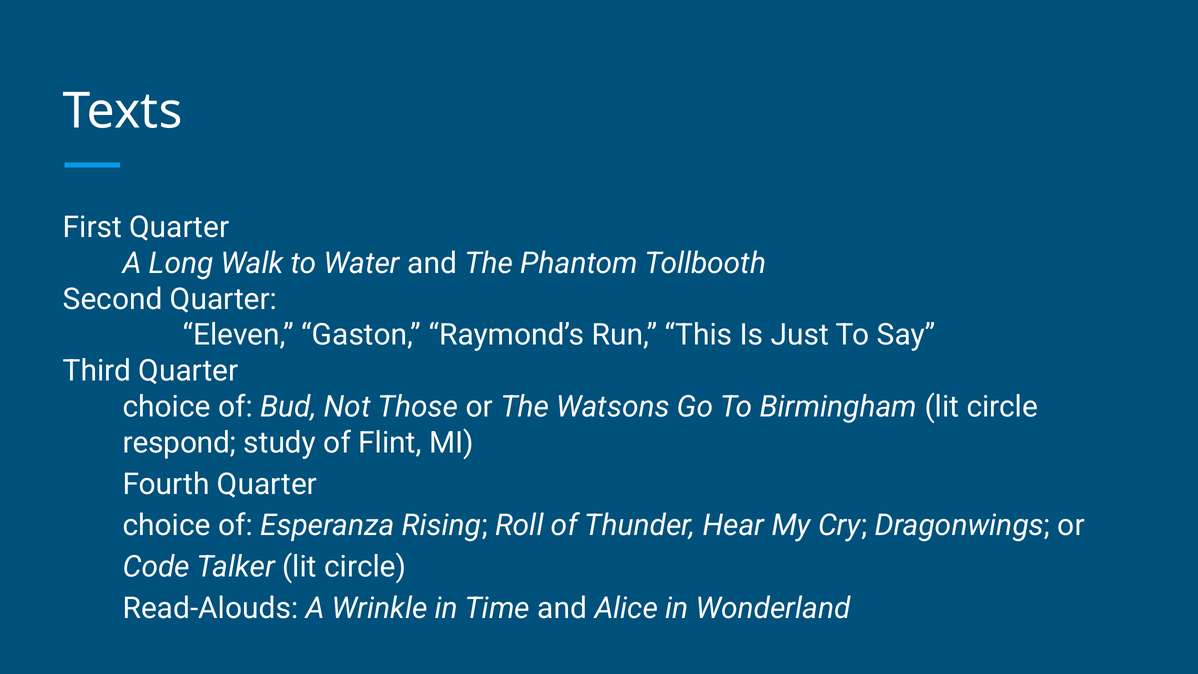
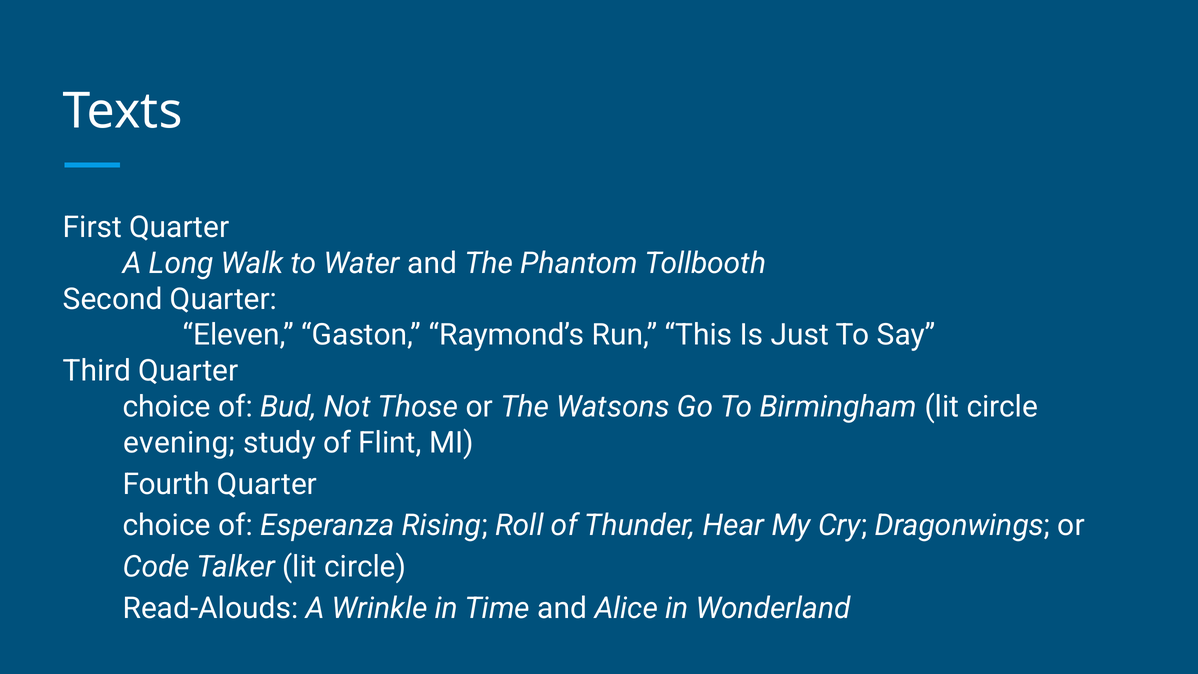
respond: respond -> evening
